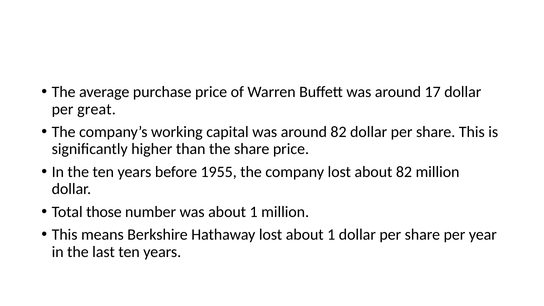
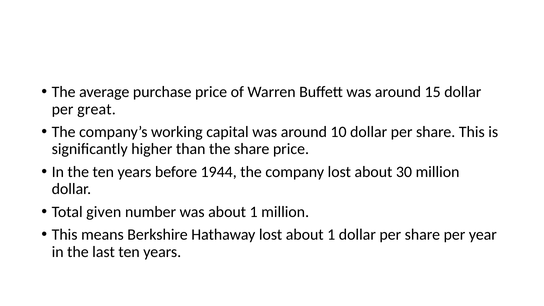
17: 17 -> 15
around 82: 82 -> 10
1955: 1955 -> 1944
about 82: 82 -> 30
those: those -> given
